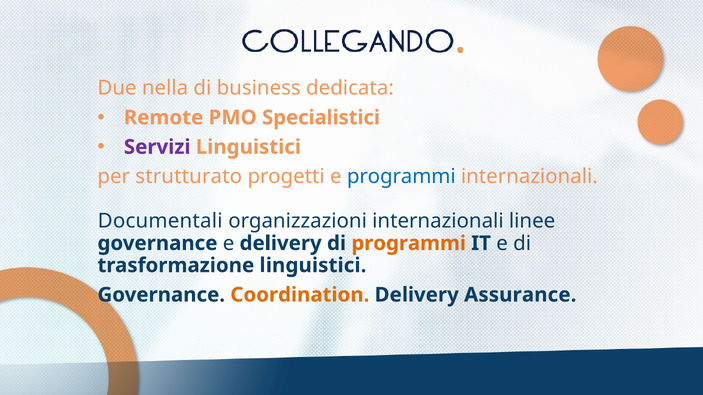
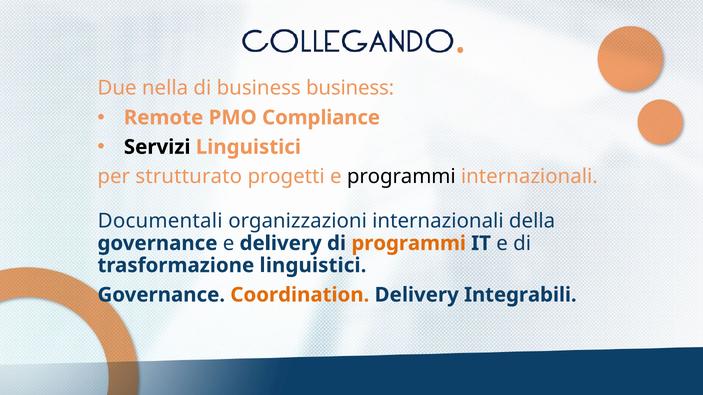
business dedicata: dedicata -> business
Specialistici: Specialistici -> Compliance
Servizi colour: purple -> black
programmi at (401, 177) colour: blue -> black
linee: linee -> della
Assurance: Assurance -> Integrabili
